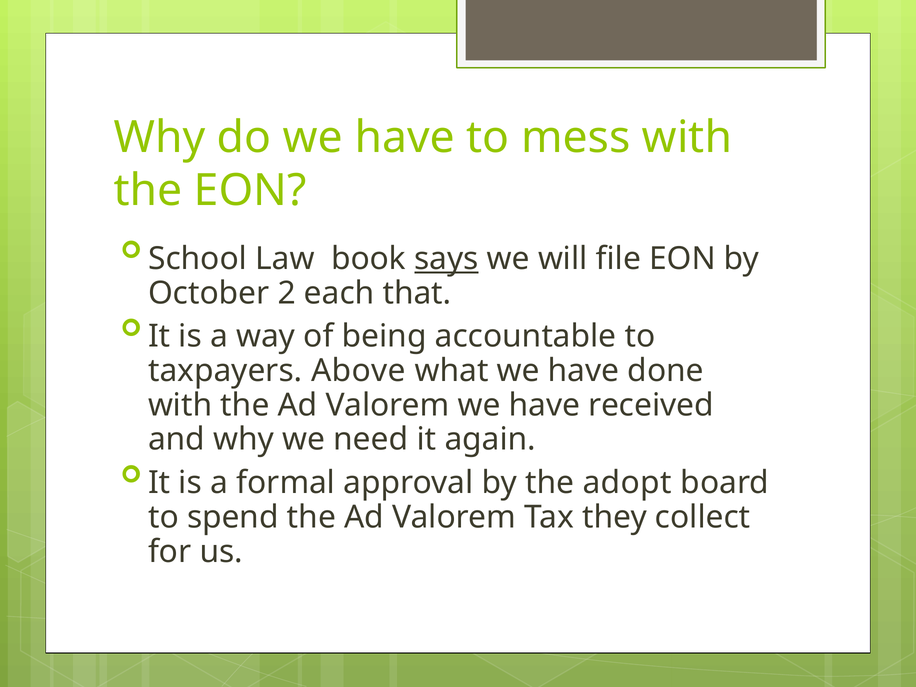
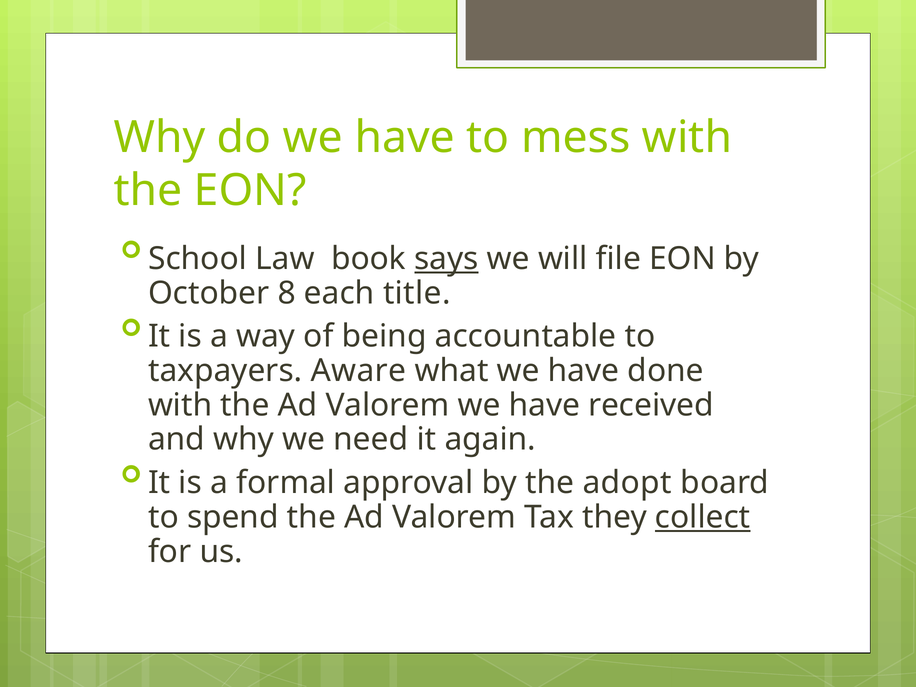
2: 2 -> 8
that: that -> title
Above: Above -> Aware
collect underline: none -> present
